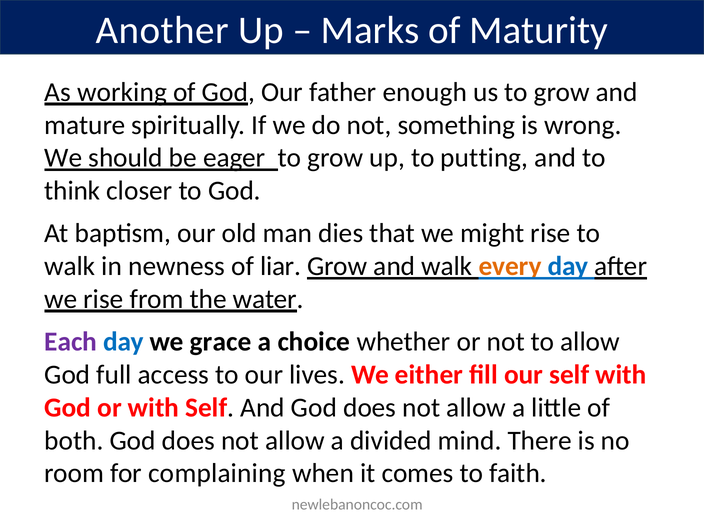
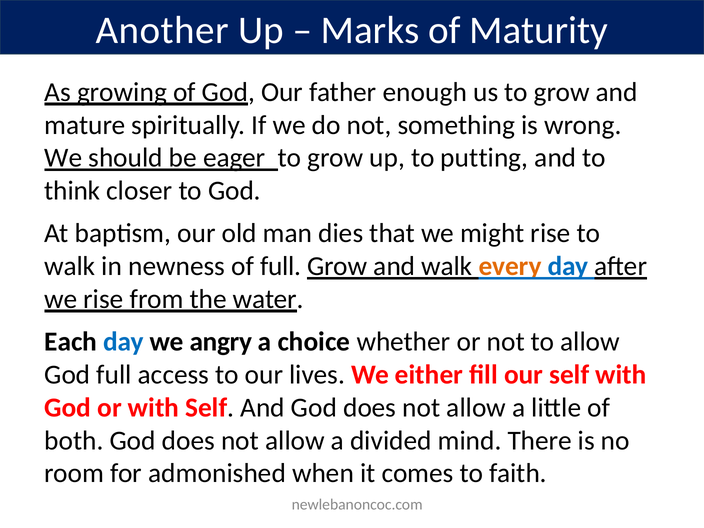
working: working -> growing
of liar: liar -> full
Each colour: purple -> black
grace: grace -> angry
complaining: complaining -> admonished
